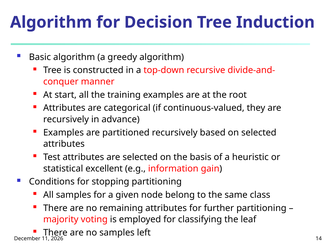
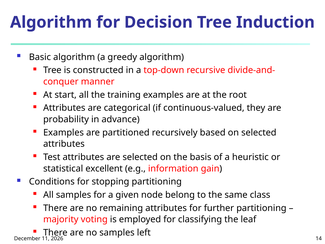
recursively at (66, 119): recursively -> probability
